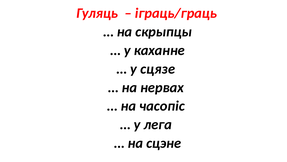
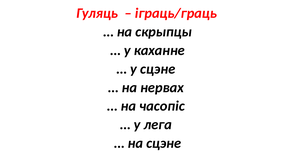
у сцязе: сцязе -> сцэне
